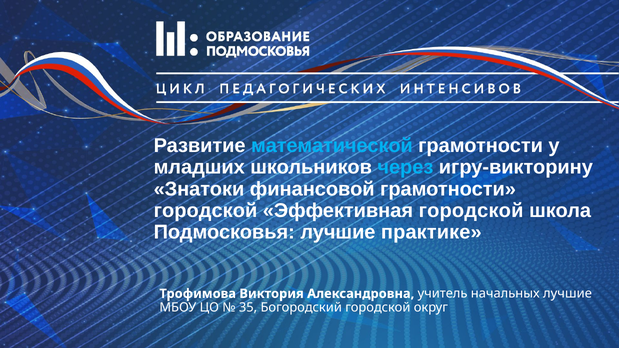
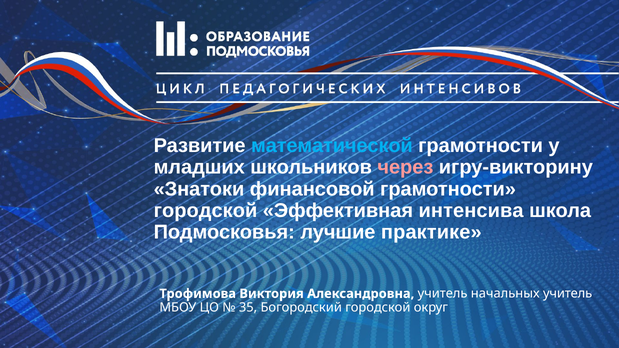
через colour: light blue -> pink
Эффективная городской: городской -> интенсива
начальных лучшие: лучшие -> учитель
